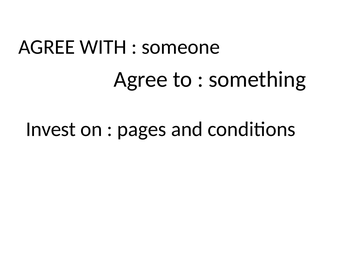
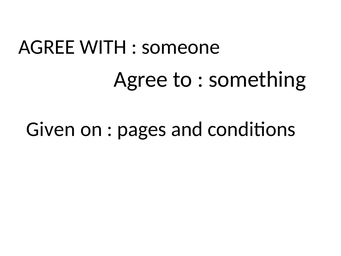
Invest: Invest -> Given
